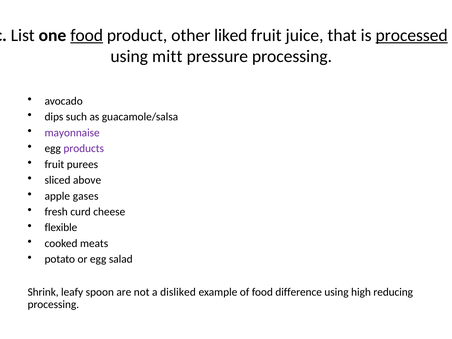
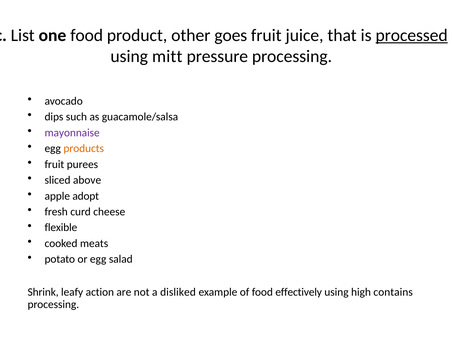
food at (87, 35) underline: present -> none
liked: liked -> goes
products colour: purple -> orange
gases: gases -> adopt
spoon: spoon -> action
difference: difference -> effectively
reducing: reducing -> contains
